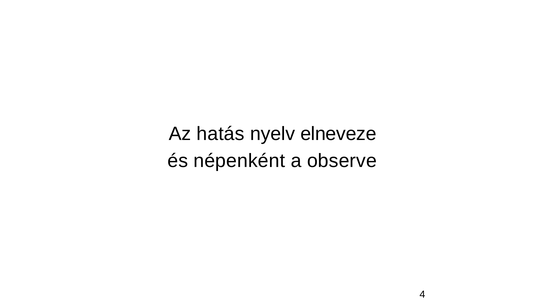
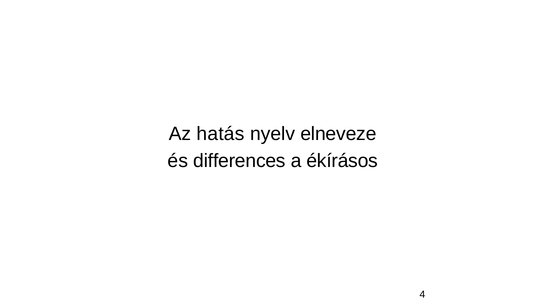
népenként: népenként -> differences
observe: observe -> ékírásos
